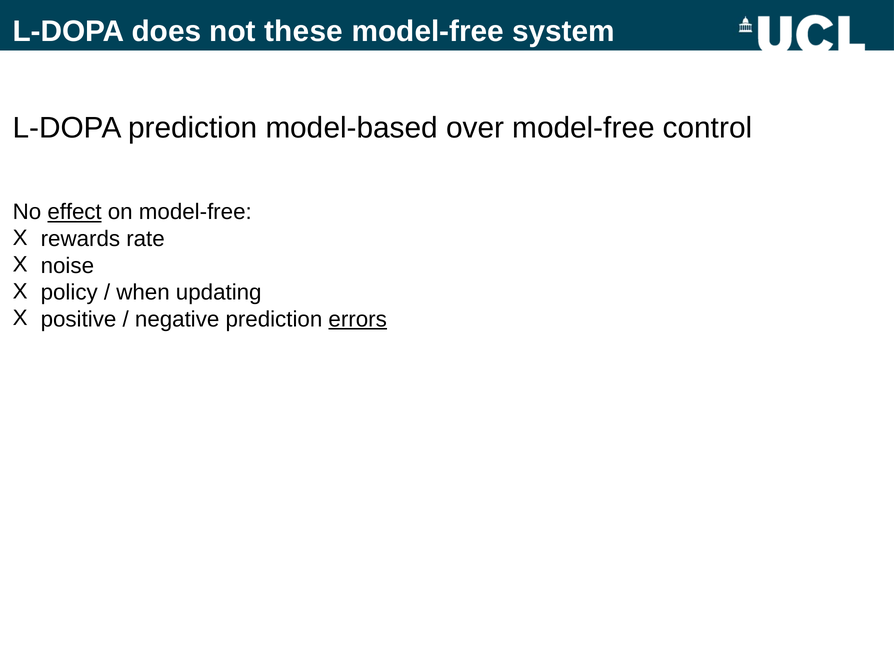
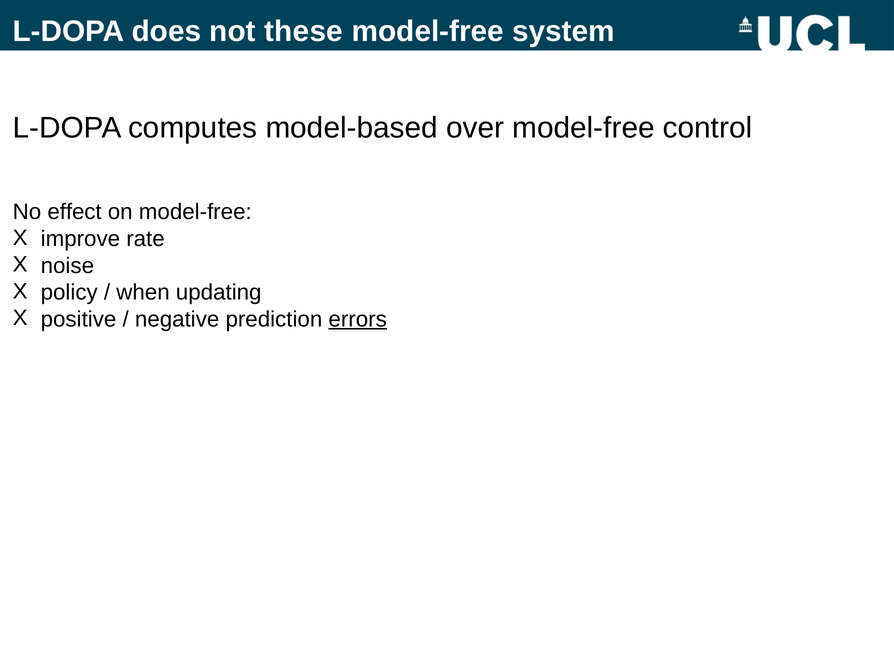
L-DOPA prediction: prediction -> computes
effect underline: present -> none
rewards: rewards -> improve
